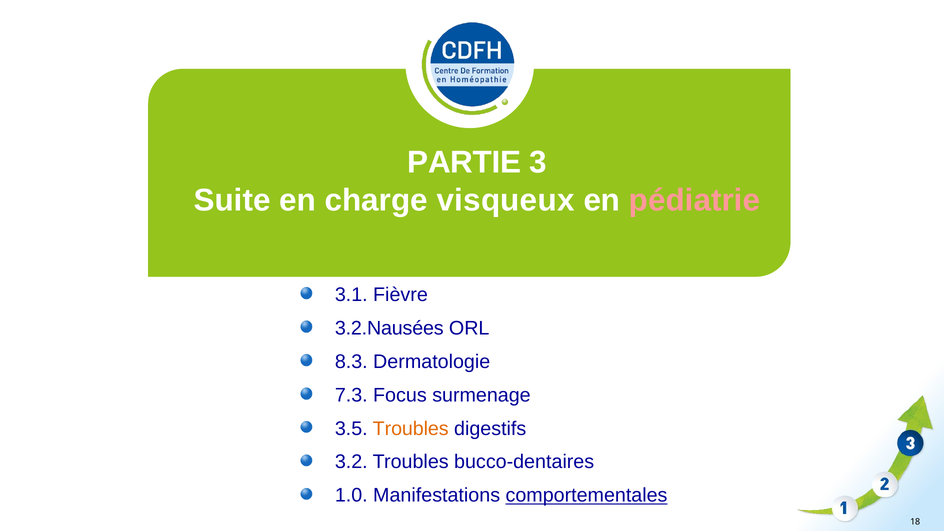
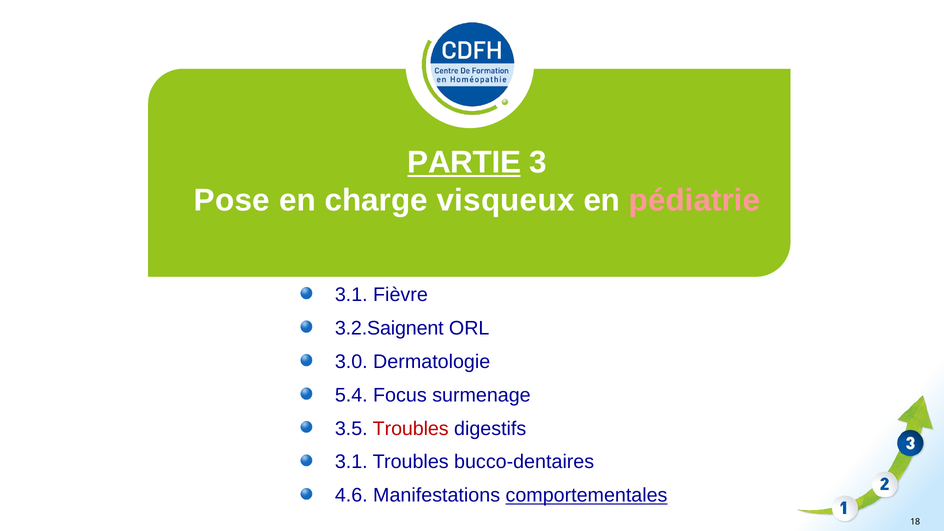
PARTIE underline: none -> present
Suite: Suite -> Pose
3.2.Nausées: 3.2.Nausées -> 3.2.Saignent
8.3: 8.3 -> 3.0
7.3: 7.3 -> 5.4
Troubles at (411, 429) colour: orange -> red
3.2 at (351, 462): 3.2 -> 3.1
1.0: 1.0 -> 4.6
